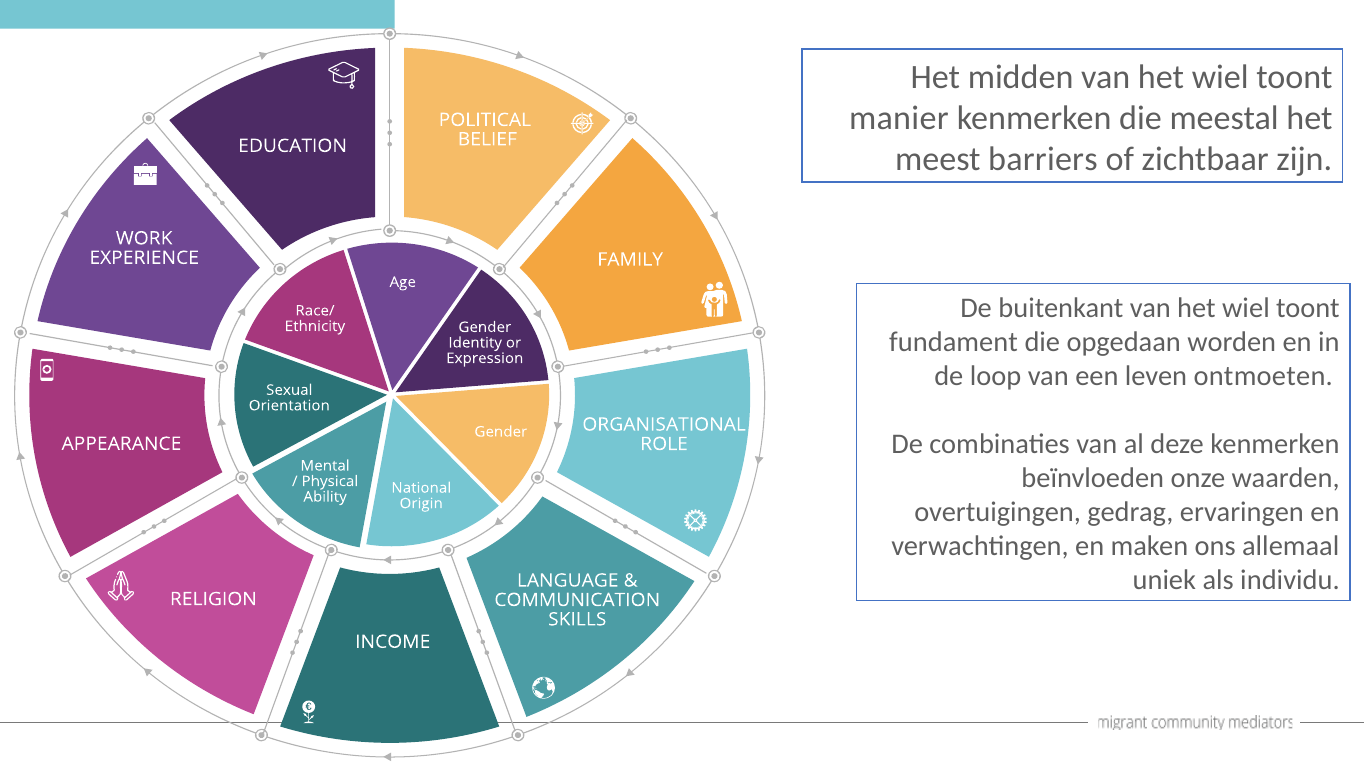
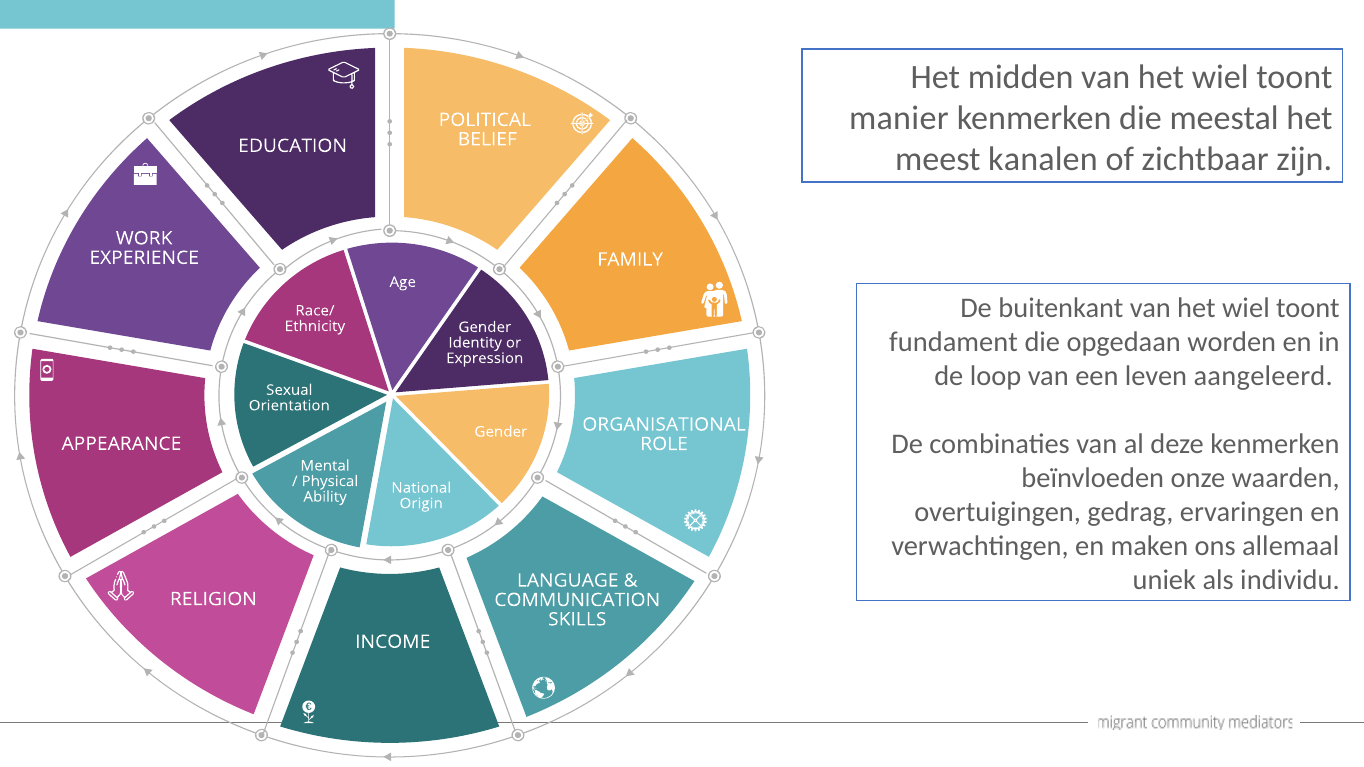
barriers: barriers -> kanalen
ontmoeten: ontmoeten -> aangeleerd
